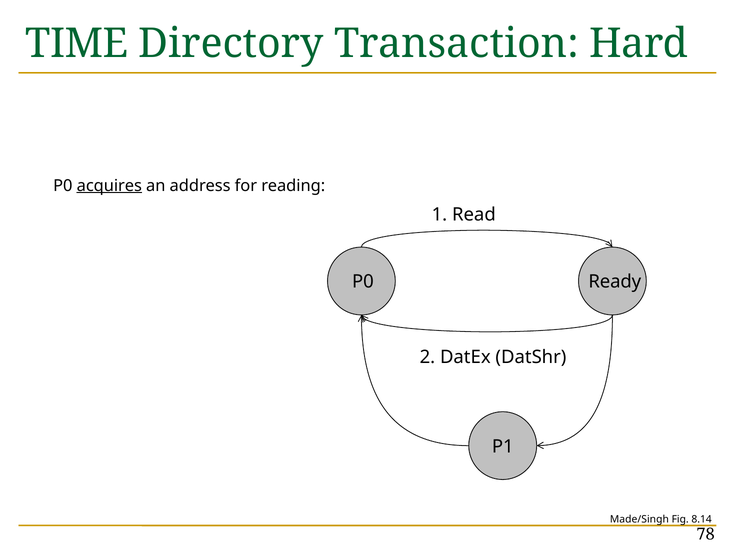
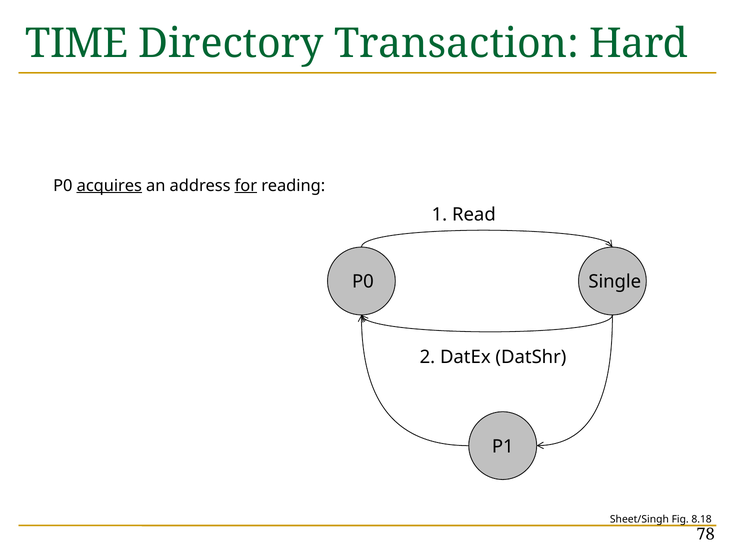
for underline: none -> present
Ready: Ready -> Single
Made/Singh: Made/Singh -> Sheet/Singh
8.14: 8.14 -> 8.18
